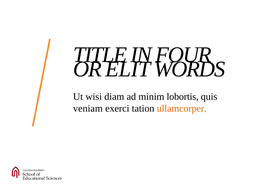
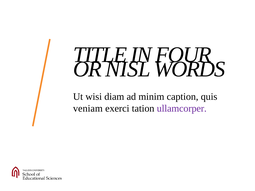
ELIT: ELIT -> NISL
lobortis: lobortis -> caption
ullamcorper colour: orange -> purple
